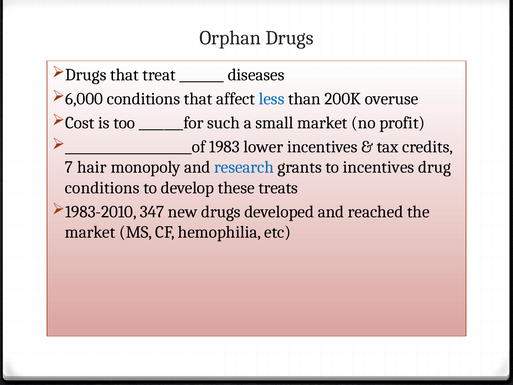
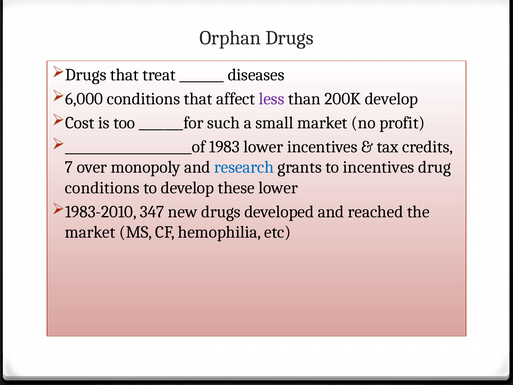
less colour: blue -> purple
200K overuse: overuse -> develop
hair: hair -> over
these treats: treats -> lower
